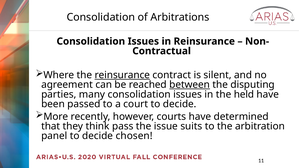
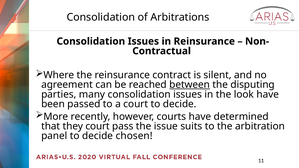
reinsurance at (122, 75) underline: present -> none
held: held -> look
they think: think -> court
